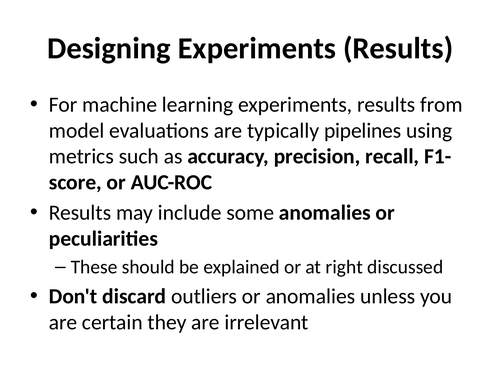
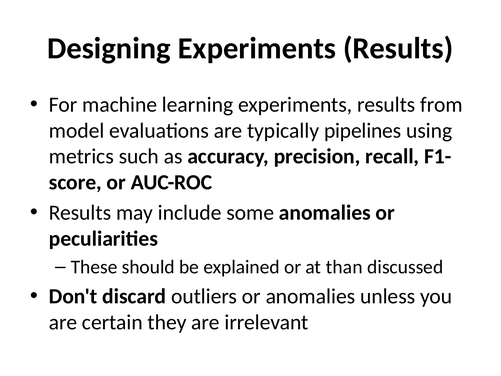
right: right -> than
